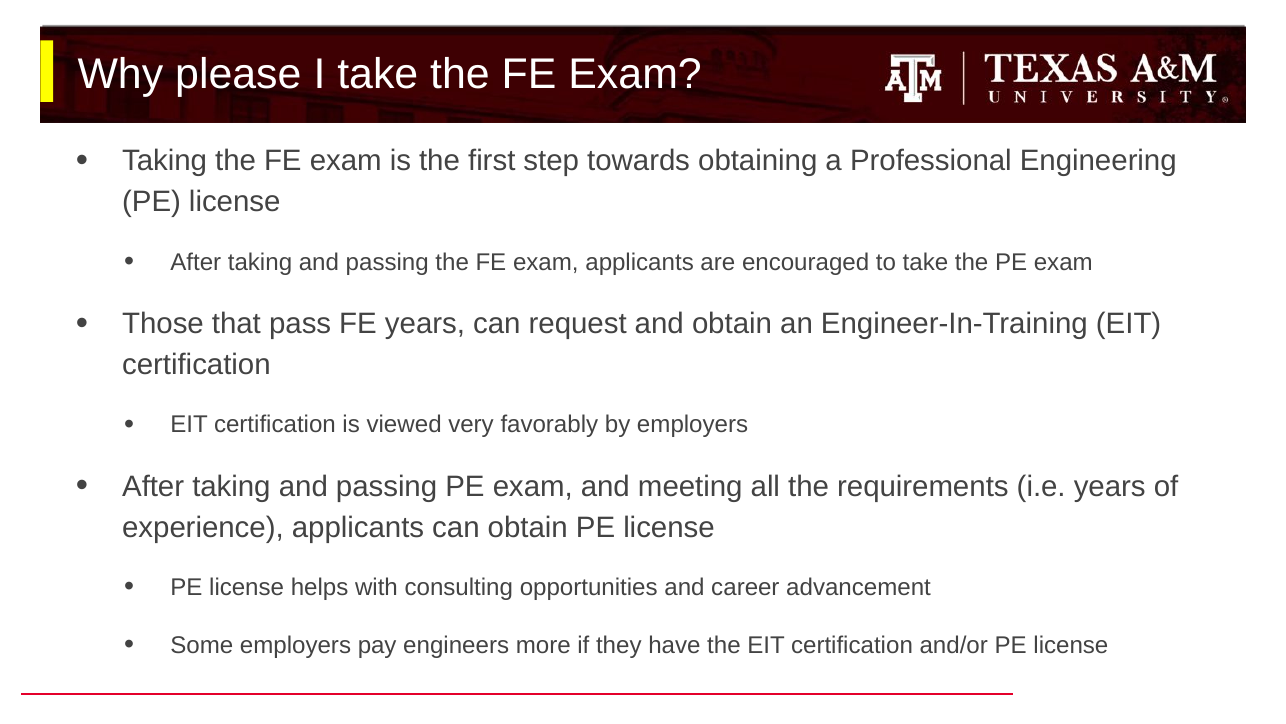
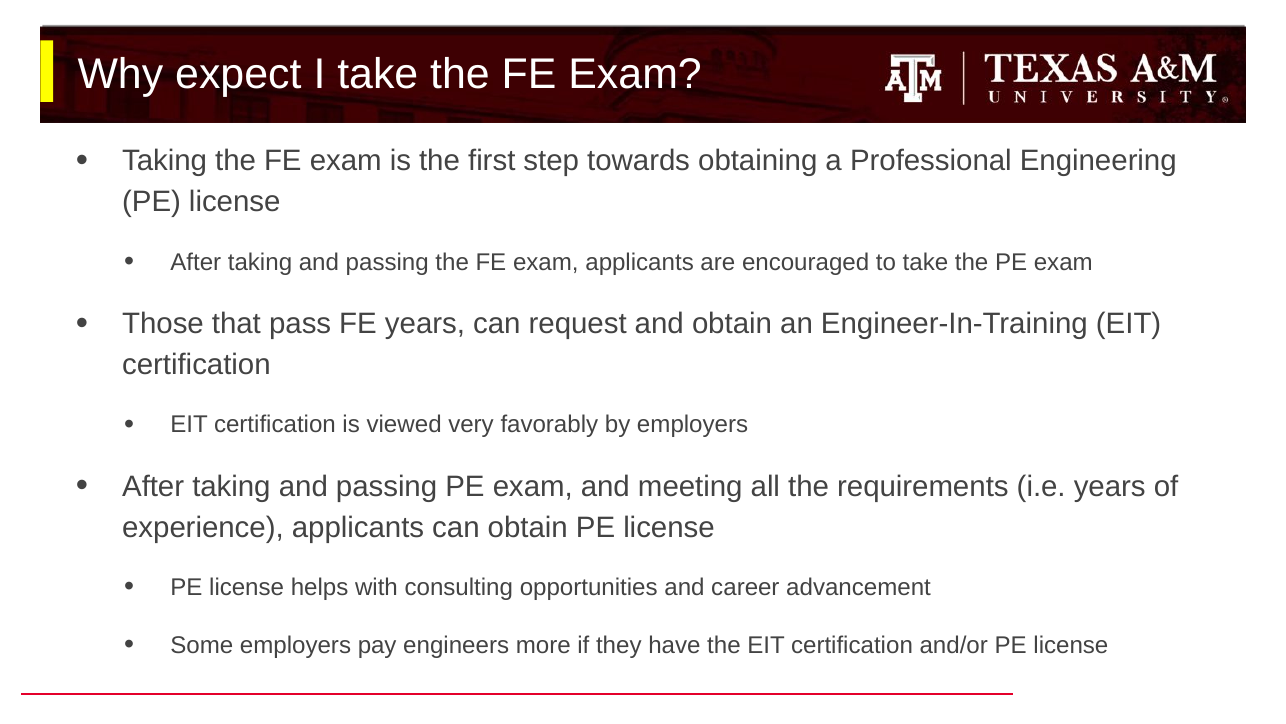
please: please -> expect
